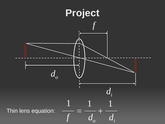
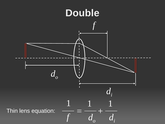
Project: Project -> Double
